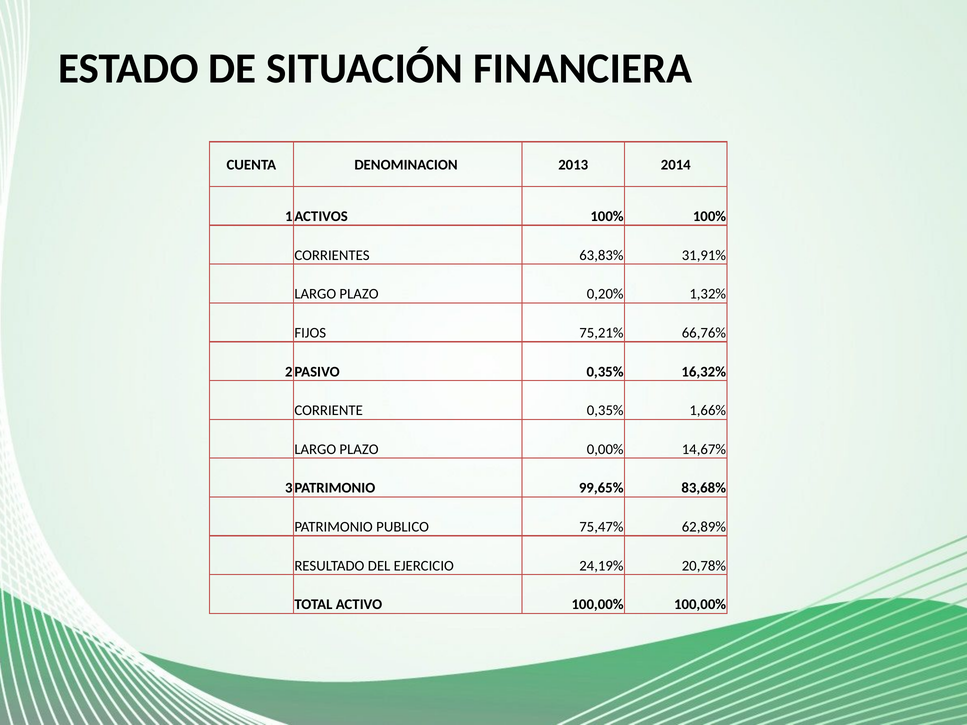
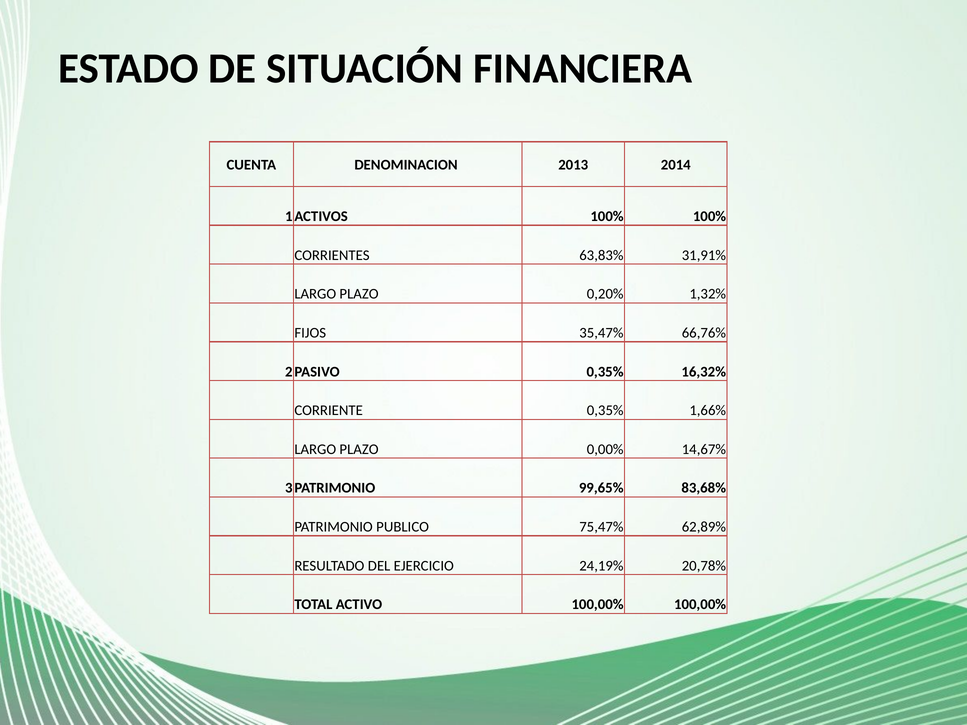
75,21%: 75,21% -> 35,47%
